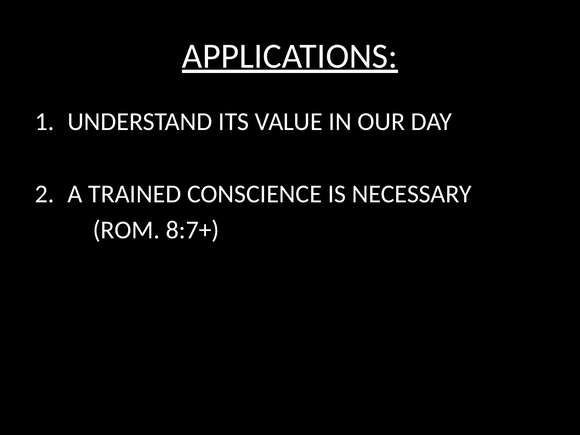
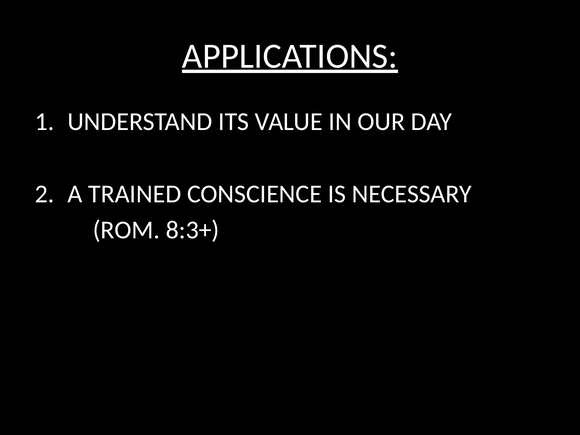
8:7+: 8:7+ -> 8:3+
